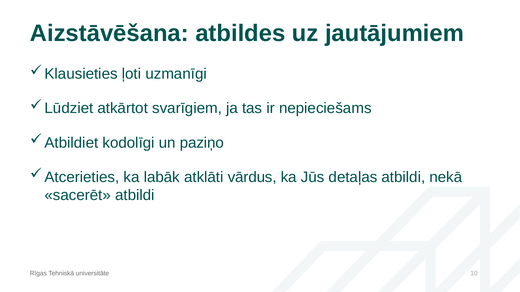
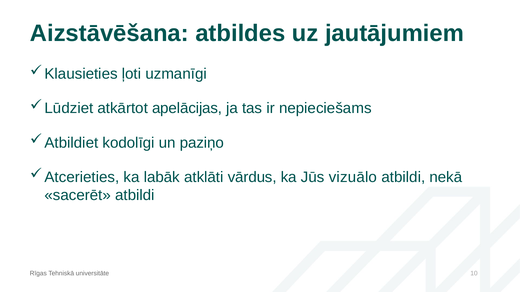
svarīgiem: svarīgiem -> apelācijas
detaļas: detaļas -> vizuālo
